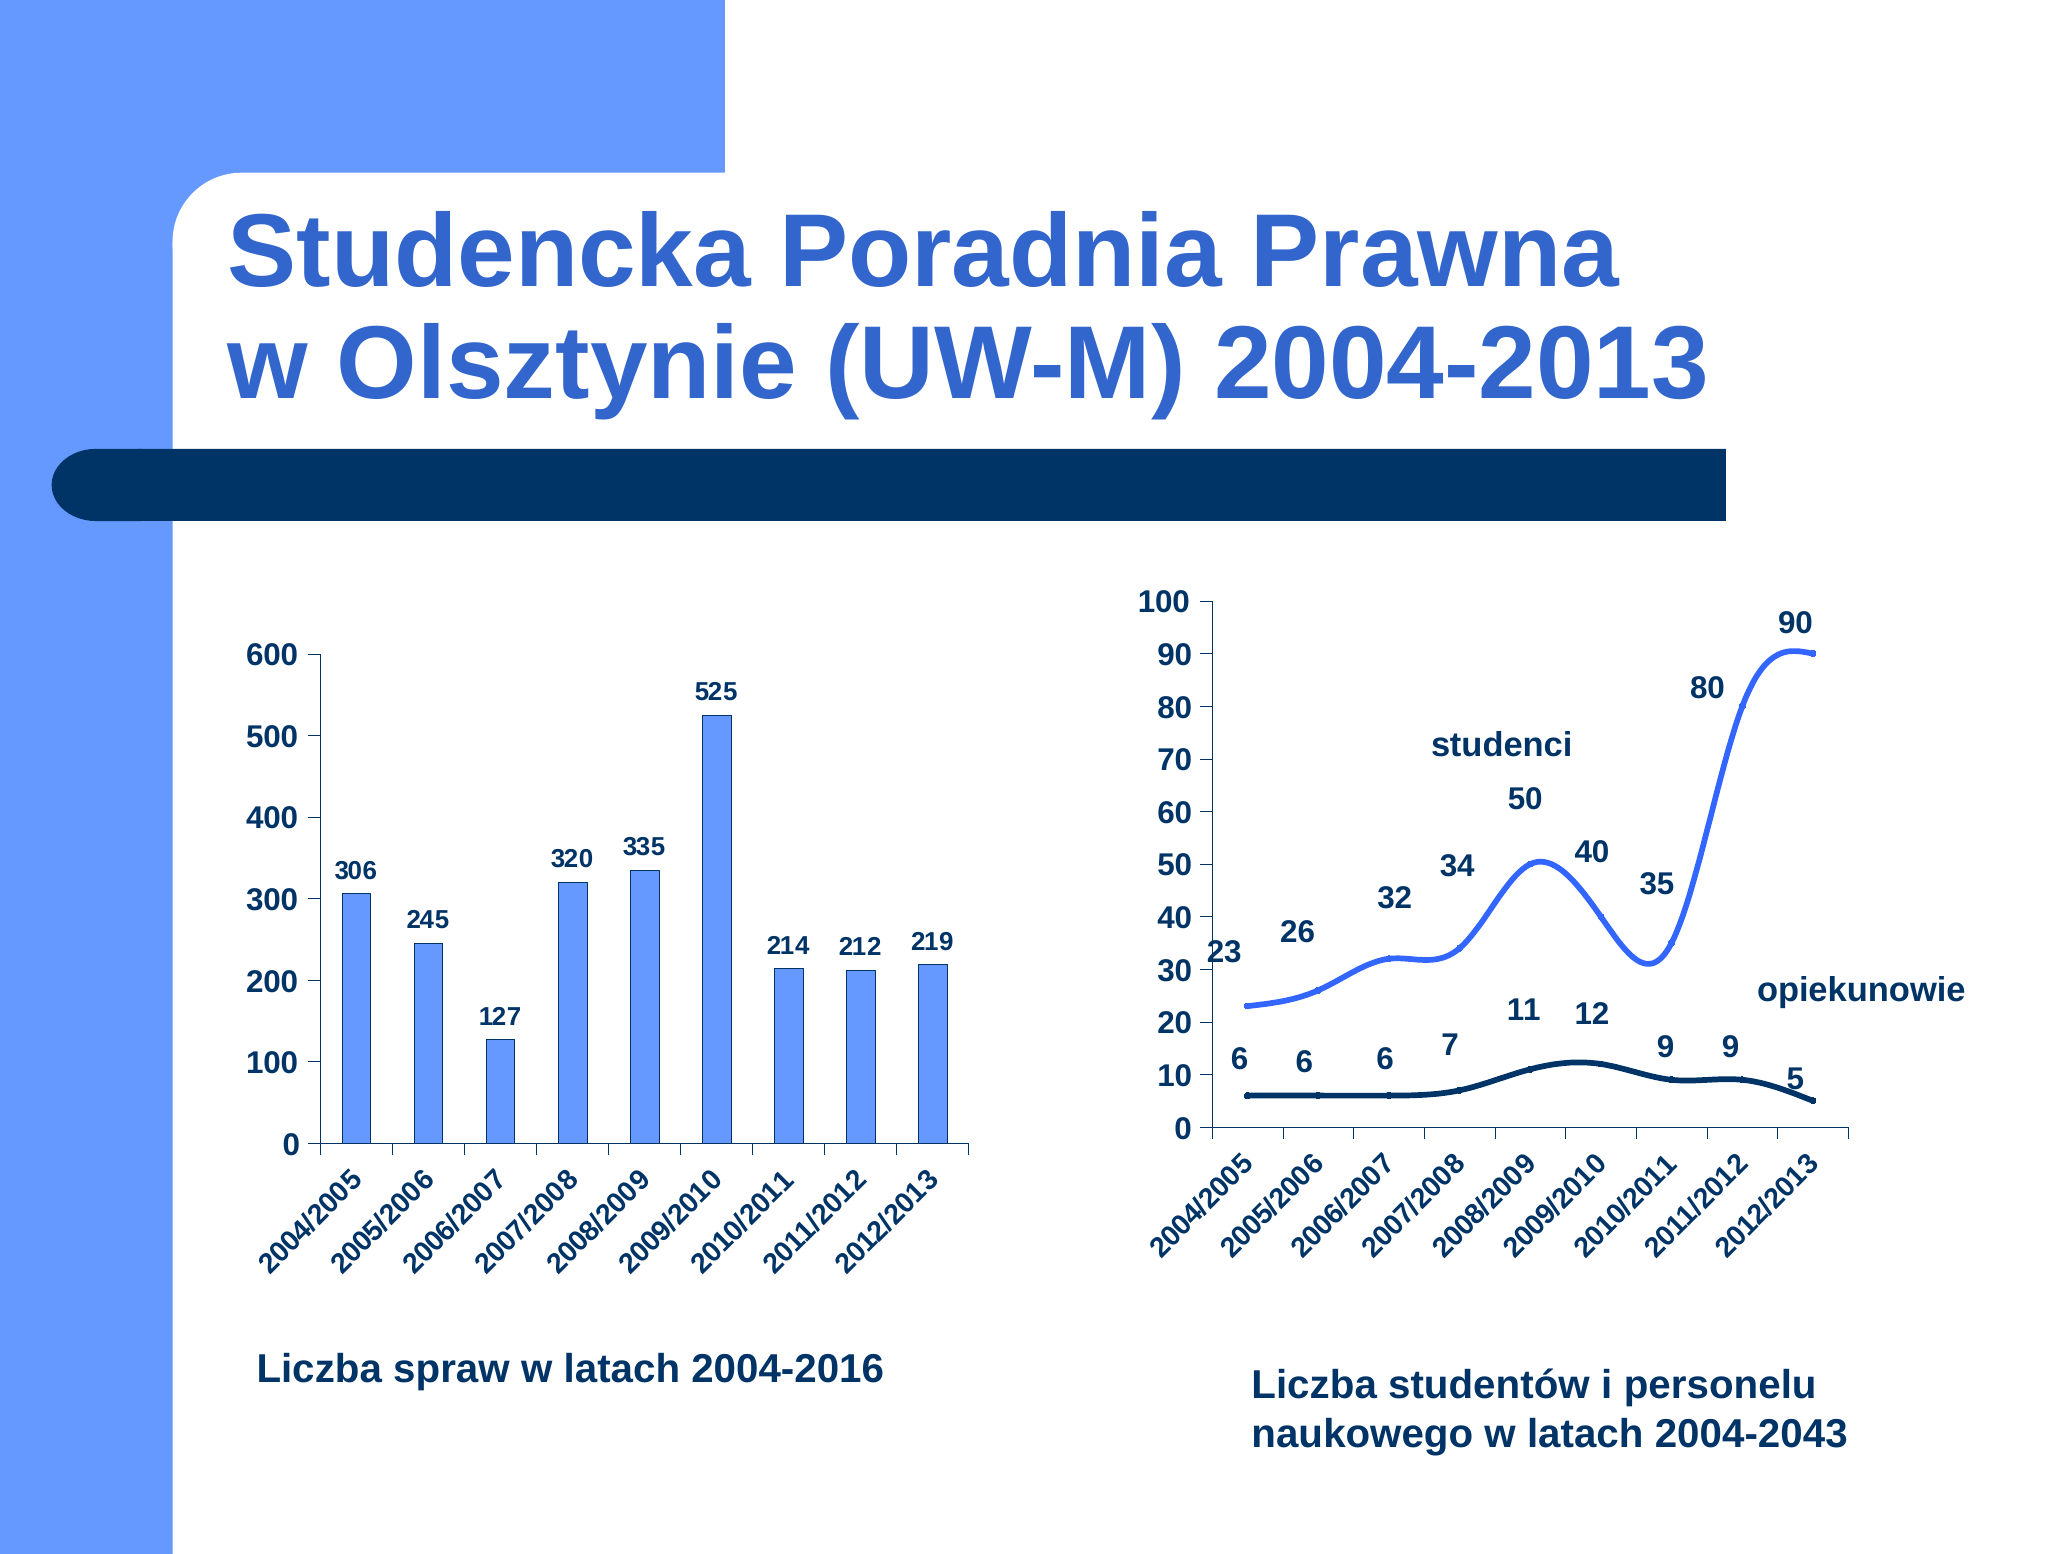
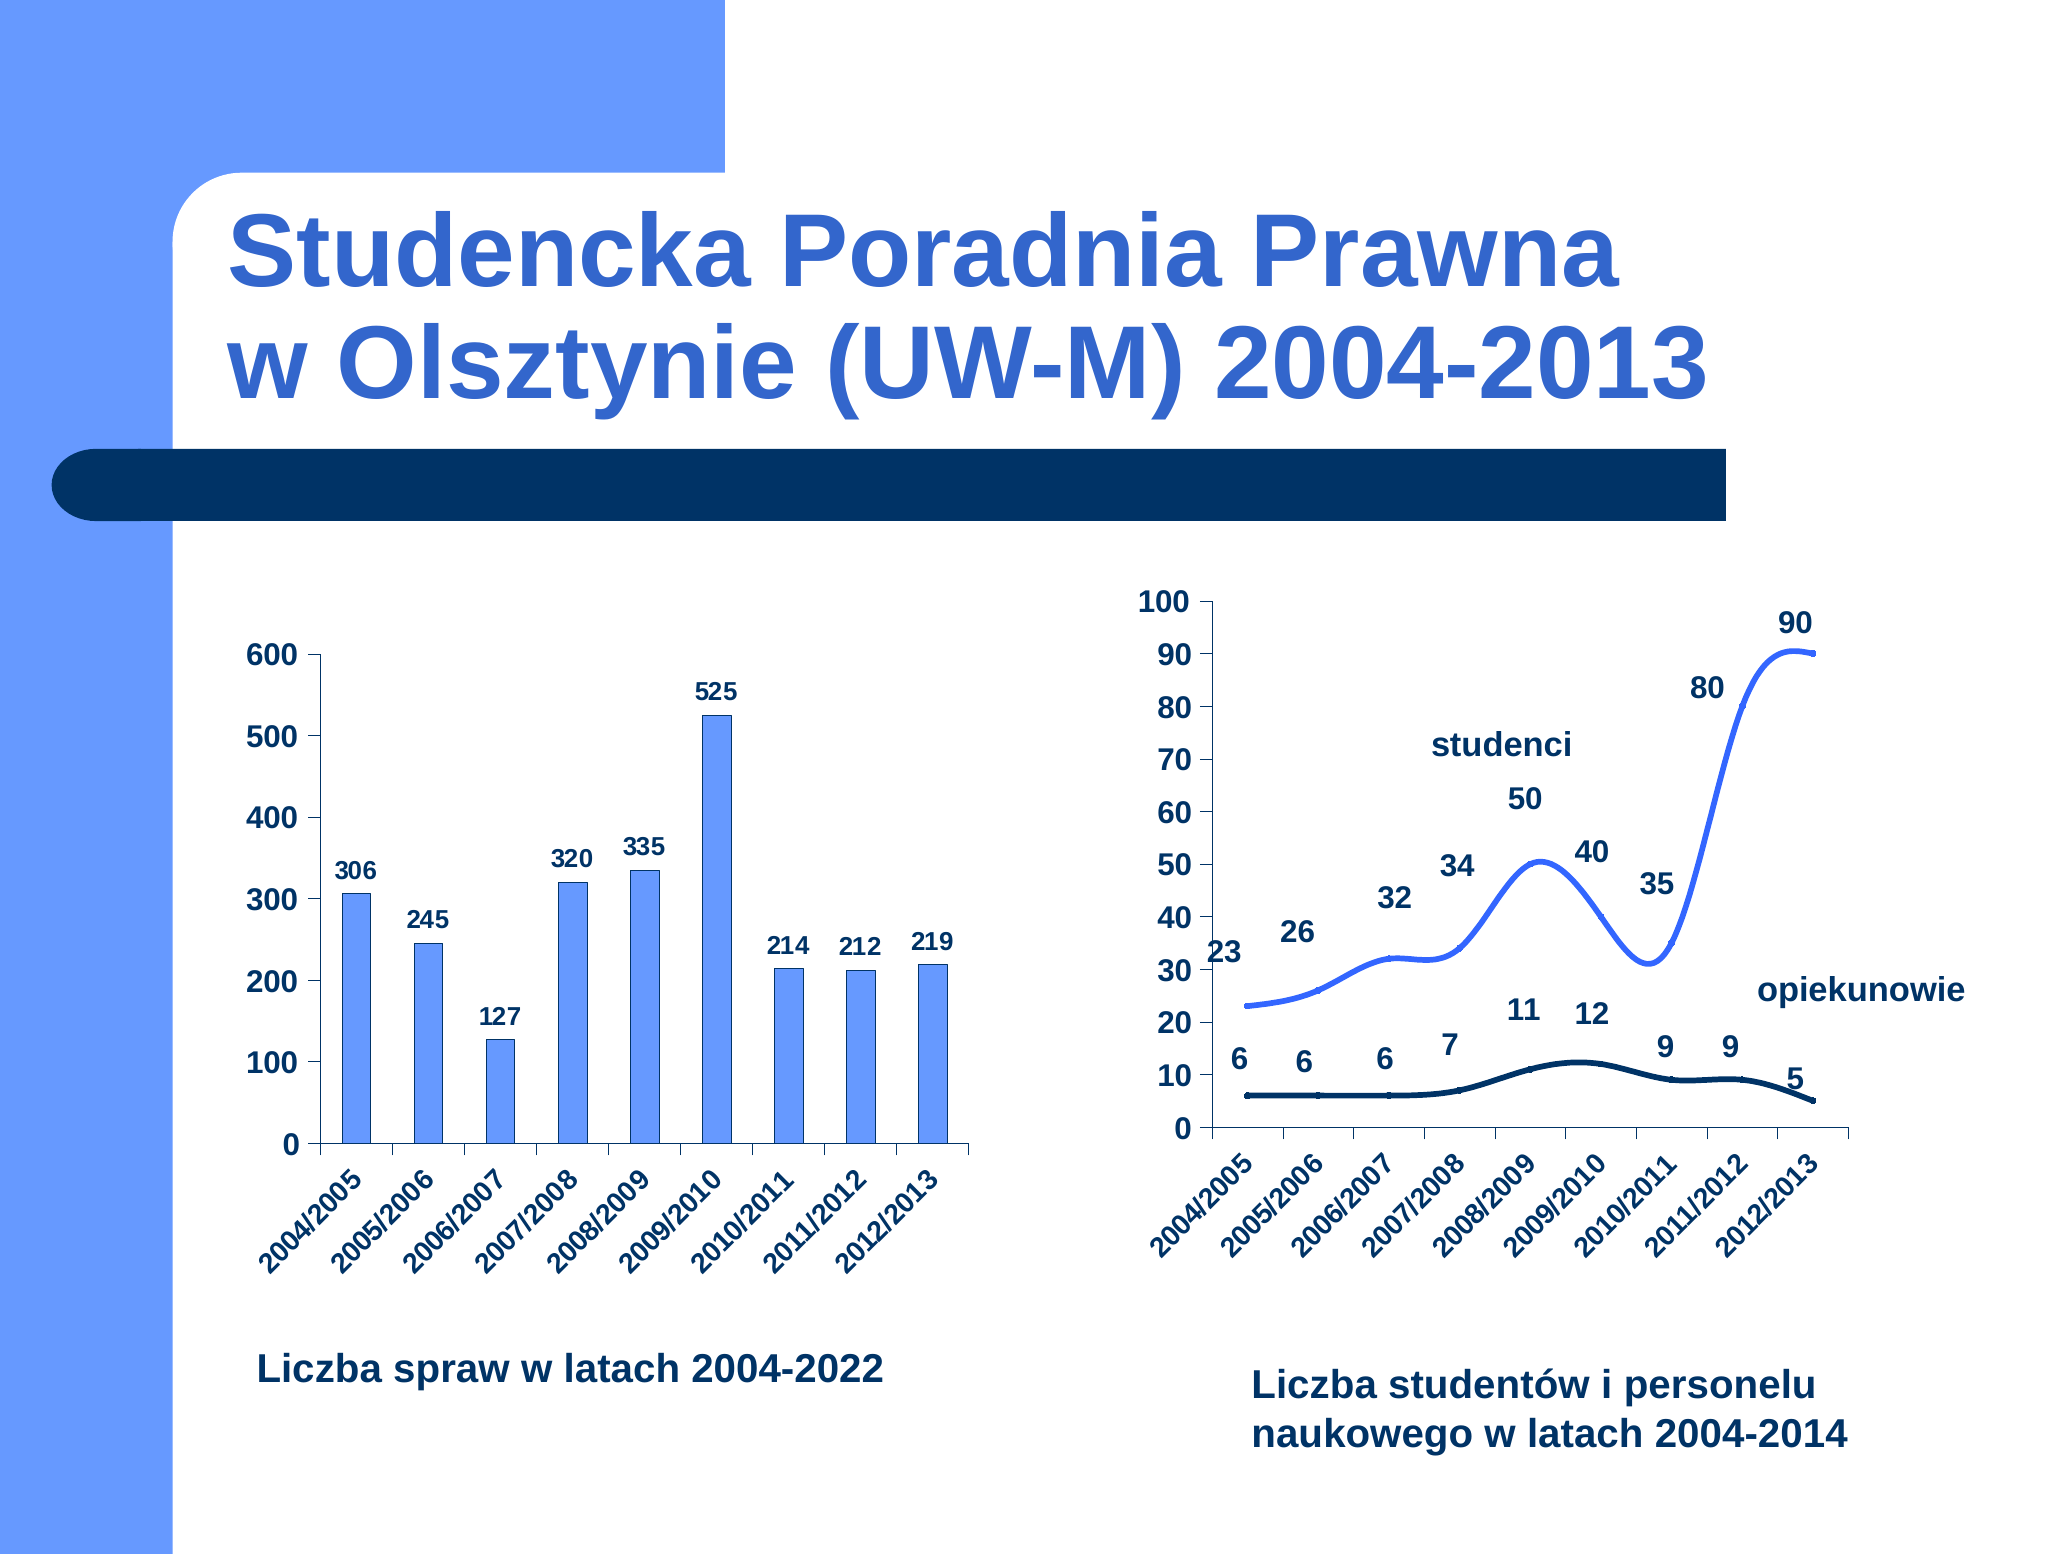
2004-2016: 2004-2016 -> 2004-2022
2004-2043: 2004-2043 -> 2004-2014
